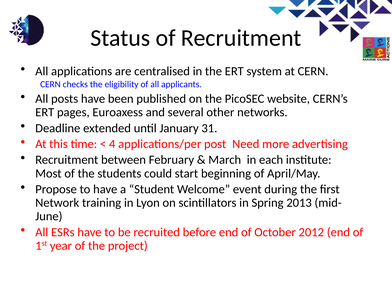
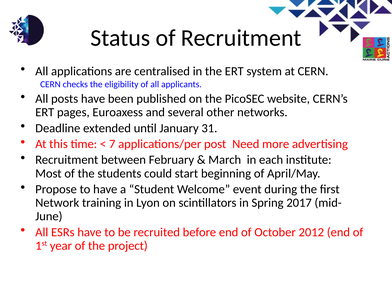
4: 4 -> 7
2013: 2013 -> 2017
